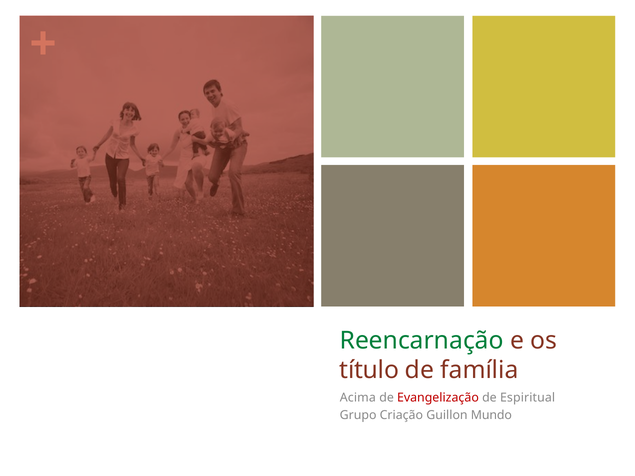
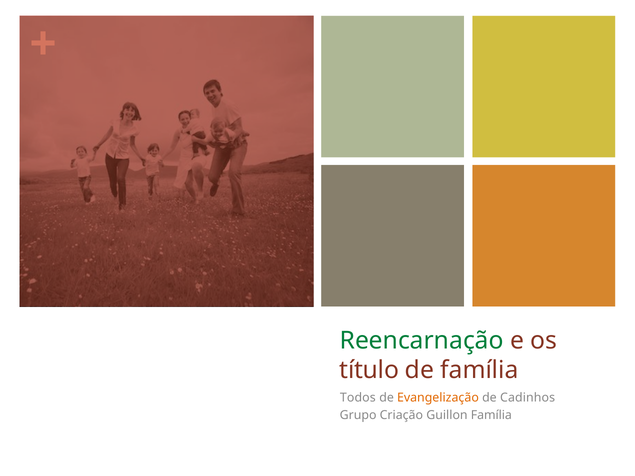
Acima: Acima -> Todos
Evangelização colour: red -> orange
Espiritual: Espiritual -> Cadinhos
Guillon Mundo: Mundo -> Família
